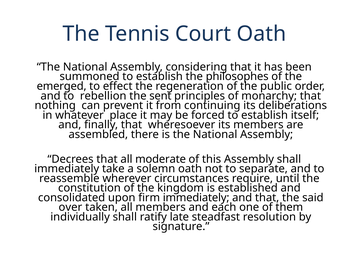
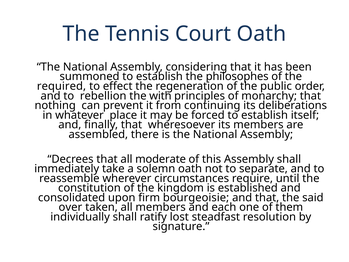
emerged: emerged -> required
sent: sent -> with
firm immediately: immediately -> bourgeoisie
late: late -> lost
